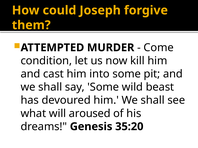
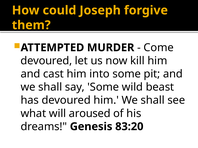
condition at (46, 61): condition -> devoured
35:20: 35:20 -> 83:20
